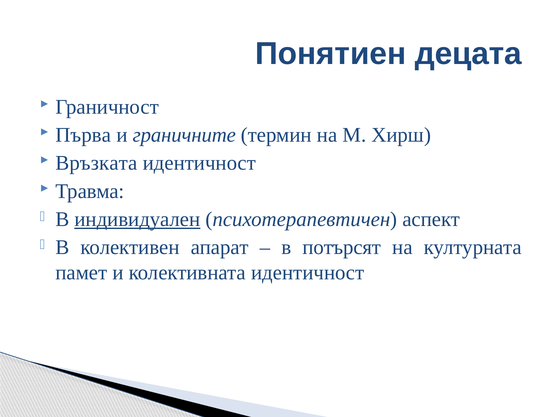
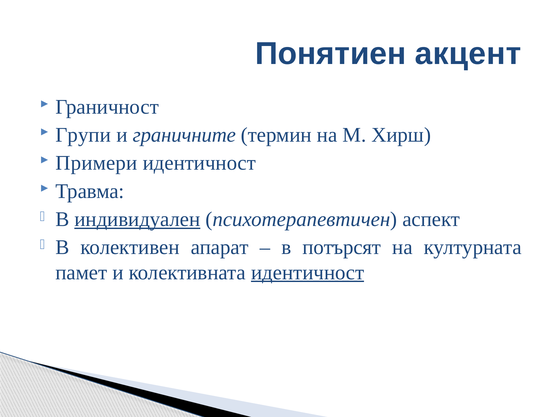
децата: децата -> акцент
Първа: Първа -> Групи
Връзката: Връзката -> Примери
идентичност at (308, 272) underline: none -> present
